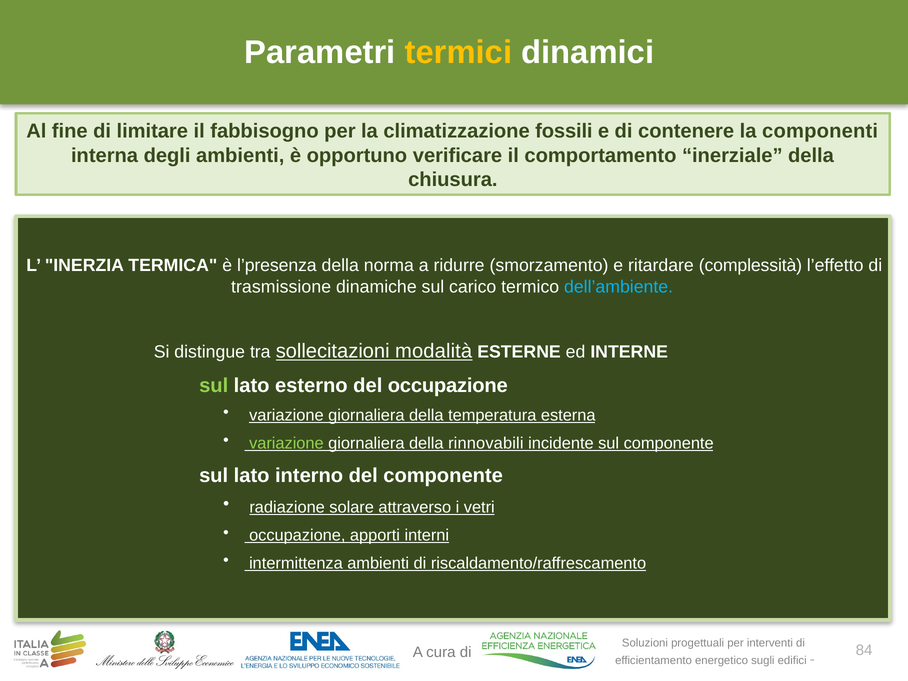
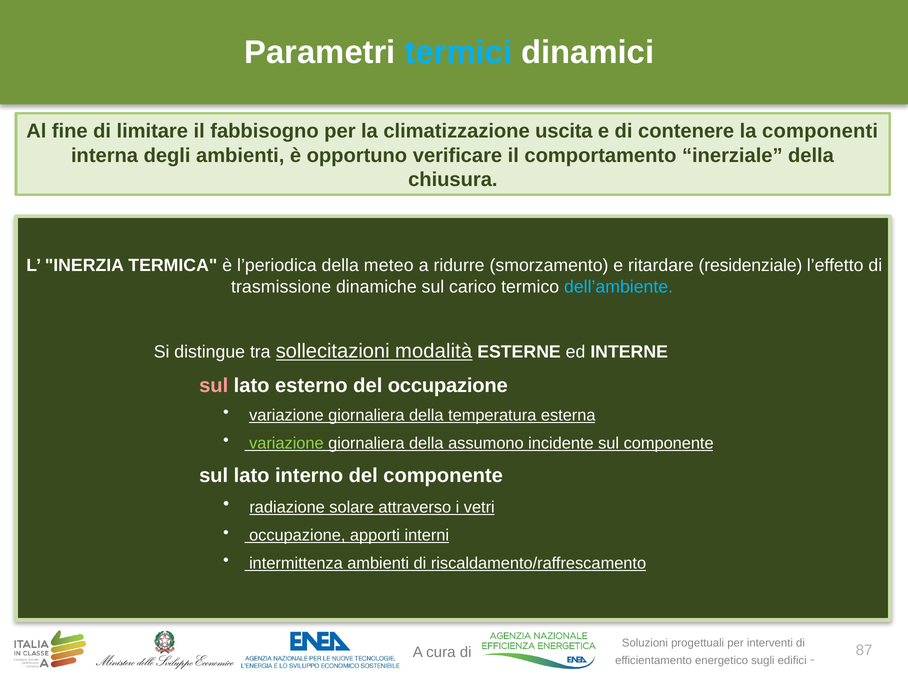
termici colour: yellow -> light blue
fossili: fossili -> uscita
l’presenza: l’presenza -> l’periodica
norma: norma -> meteo
complessità: complessità -> residenziale
sul at (214, 385) colour: light green -> pink
rinnovabili: rinnovabili -> assumono
84: 84 -> 87
